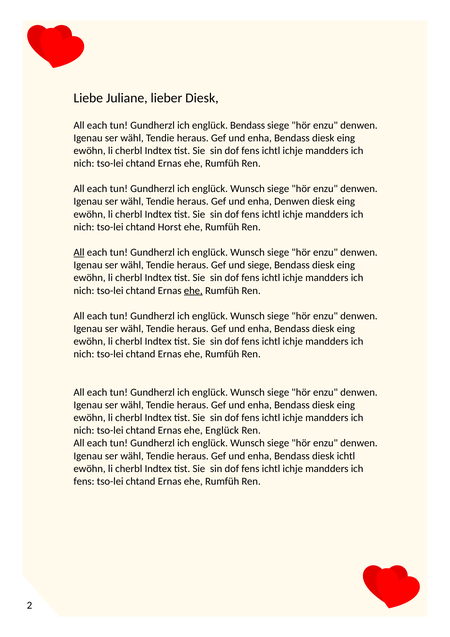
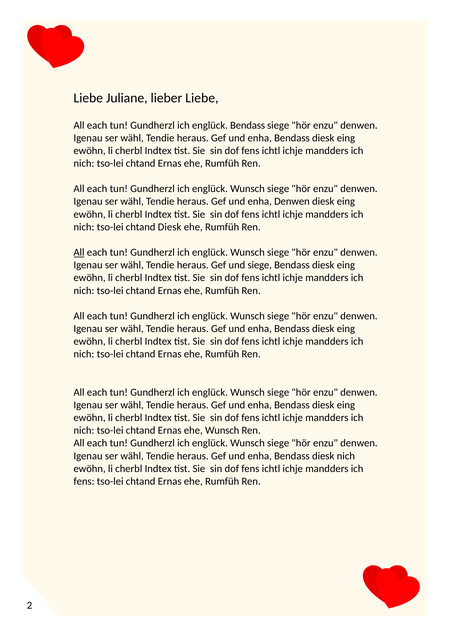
lieber Diesk: Diesk -> Liebe
chtand Horst: Horst -> Diesk
ehe at (193, 290) underline: present -> none
ehe Englück: Englück -> Wunsch
diesk ichtl: ichtl -> nich
